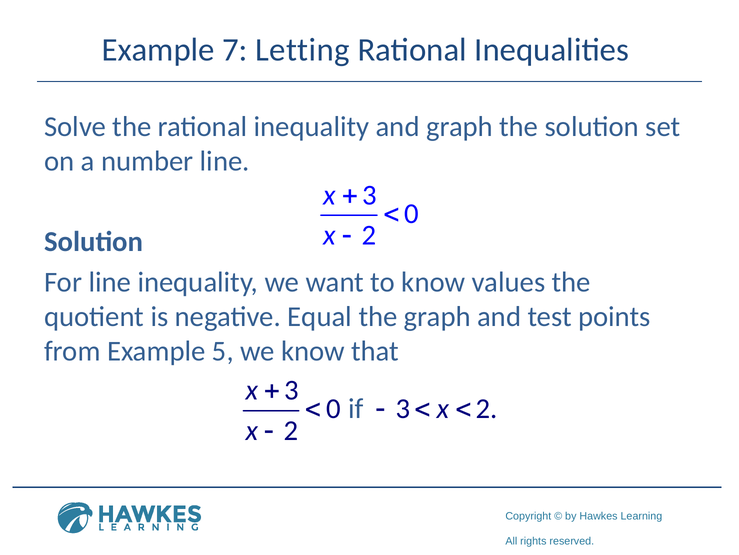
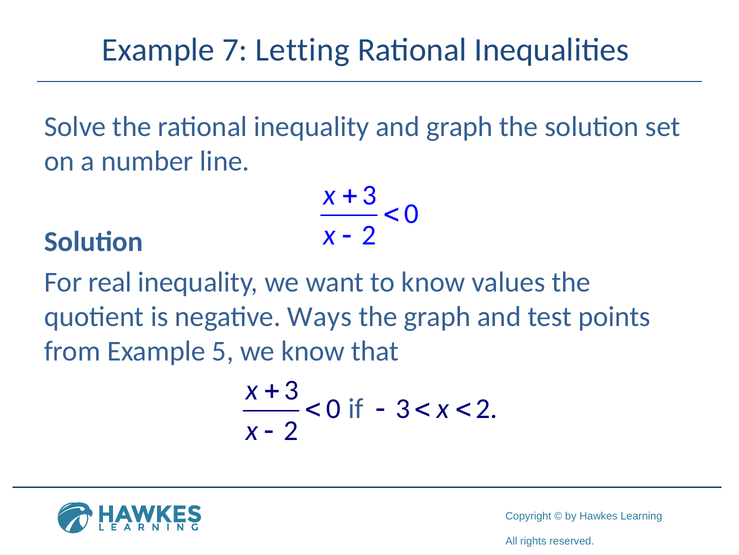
For line: line -> real
Equal: Equal -> Ways
